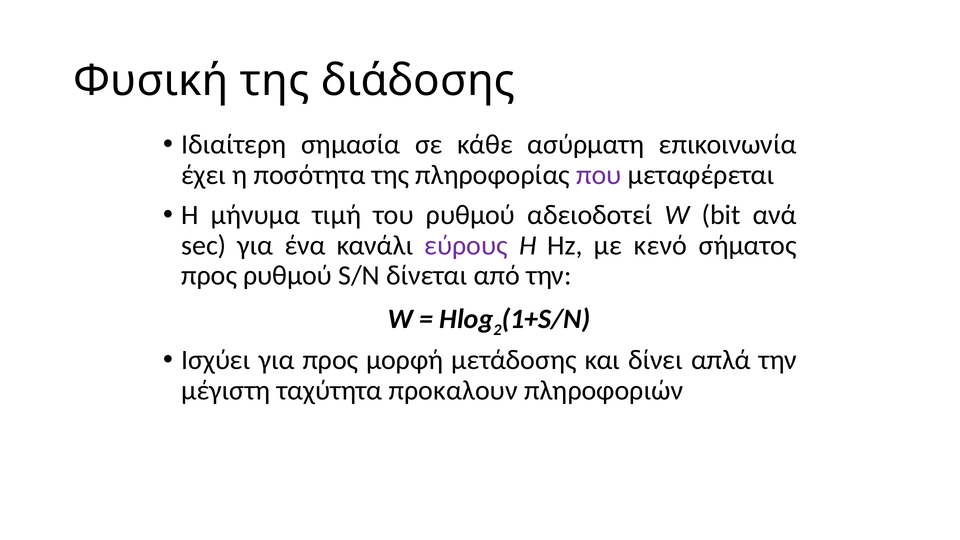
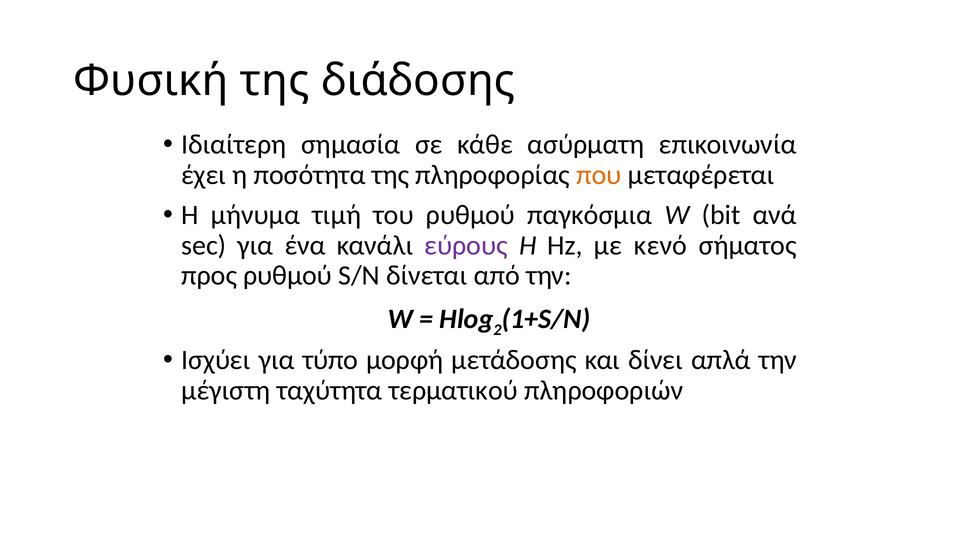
που colour: purple -> orange
αδειοδοτεί: αδειοδοτεί -> παγκόσμια
για προς: προς -> τύπο
προκαλουν: προκαλουν -> τερματικού
